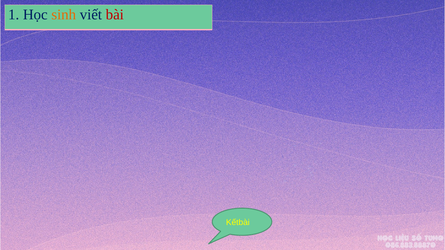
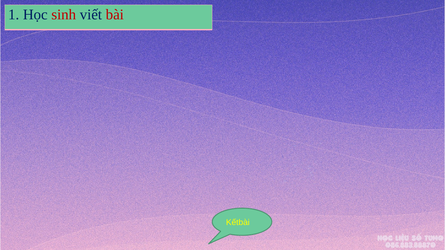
sinh colour: orange -> red
